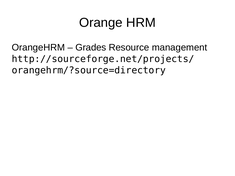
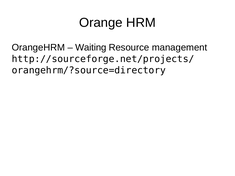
Grades: Grades -> Waiting
